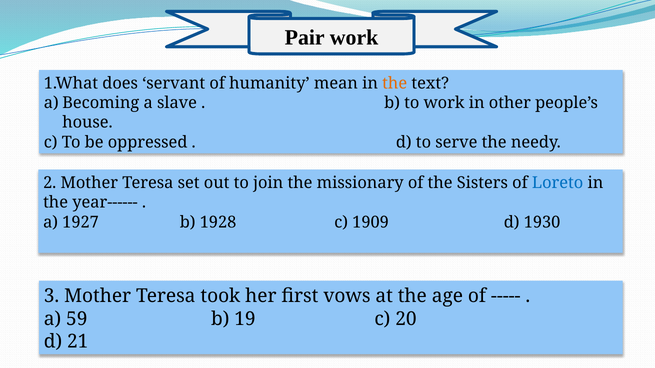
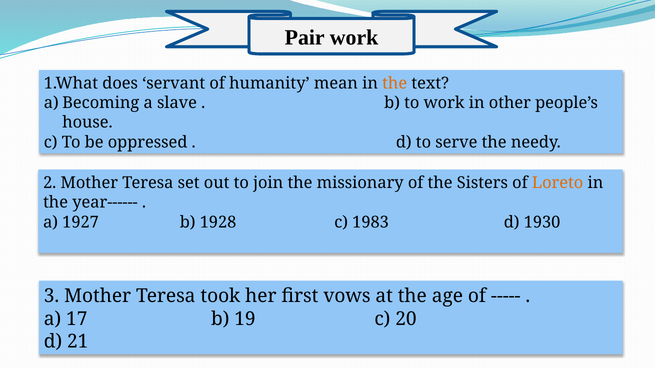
Loreto colour: blue -> orange
1909: 1909 -> 1983
59: 59 -> 17
